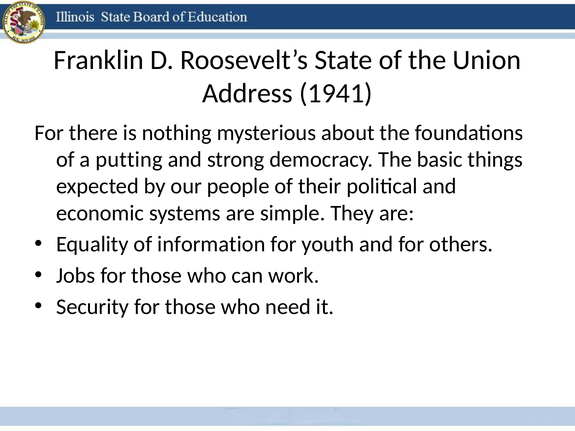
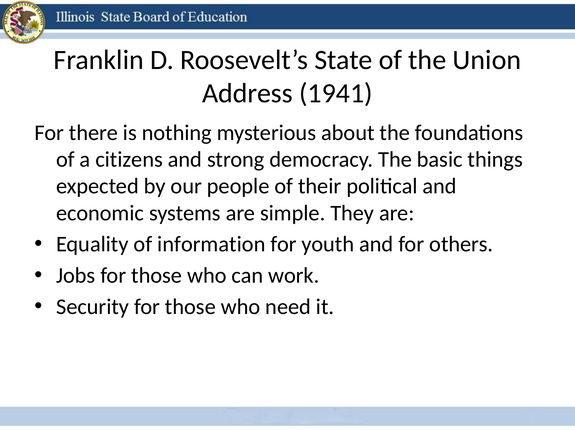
putting: putting -> citizens
